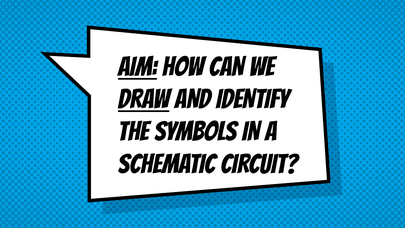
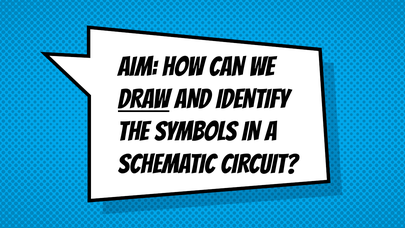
AIM underline: present -> none
